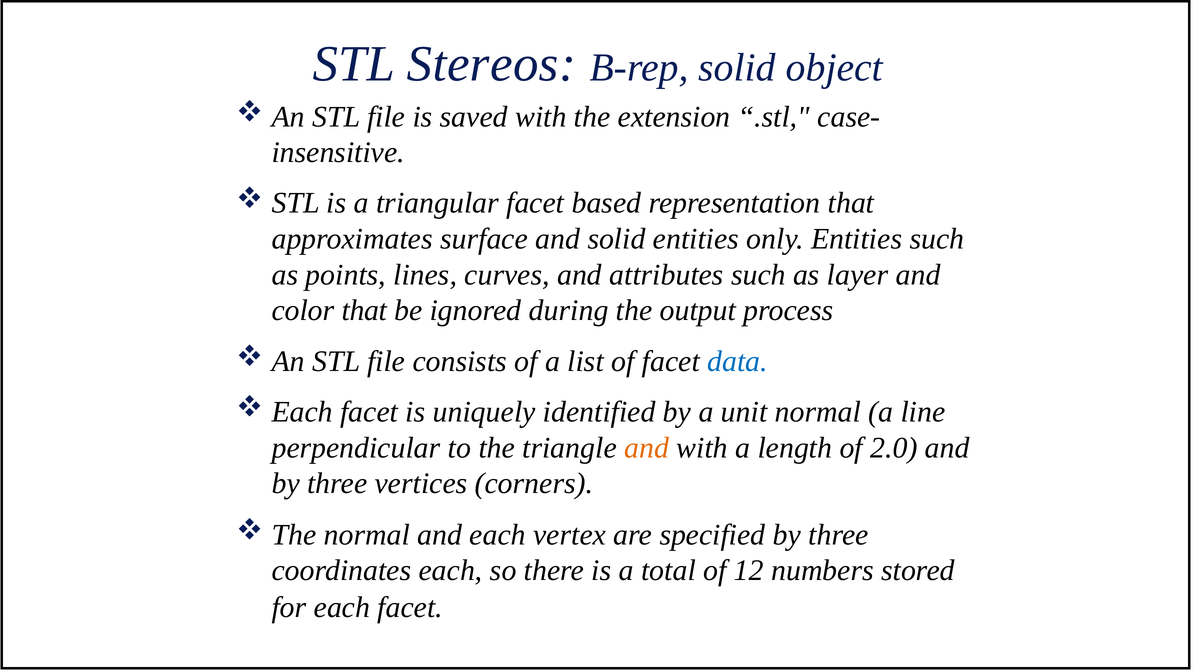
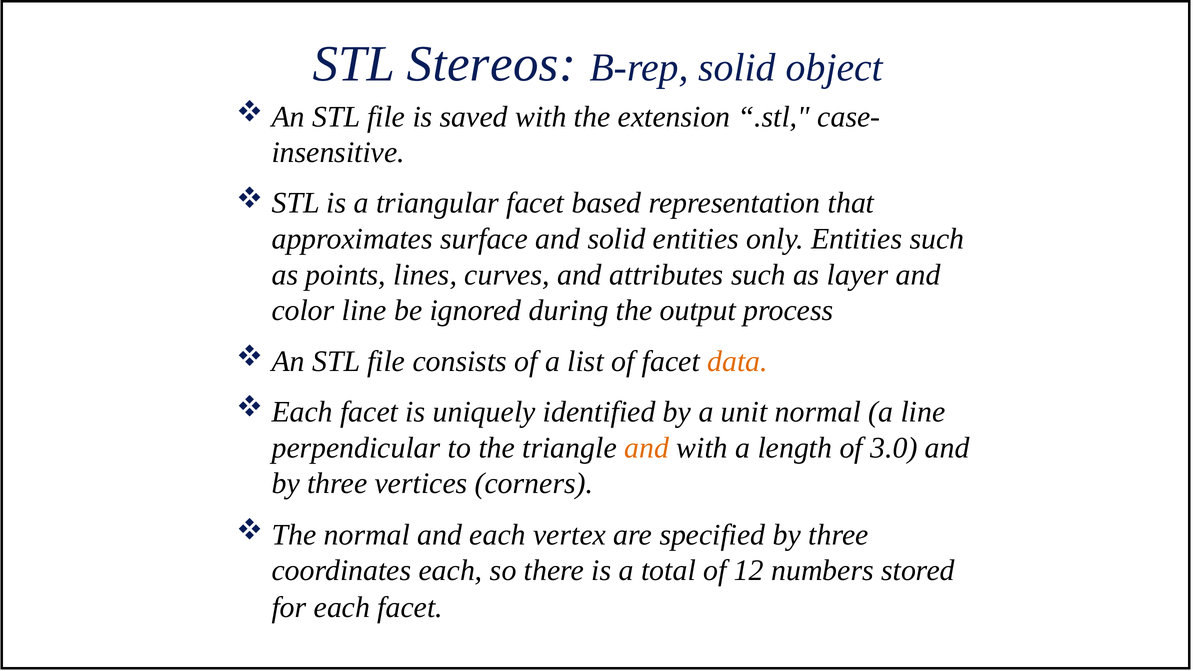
color that: that -> line
data colour: blue -> orange
2.0: 2.0 -> 3.0
